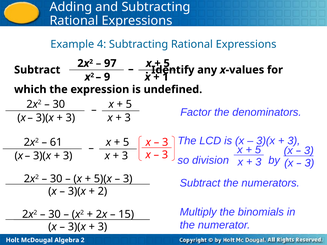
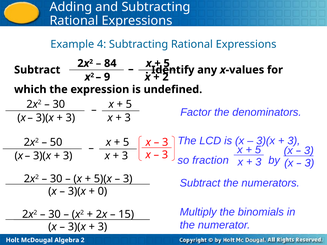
97: 97 -> 84
1 at (166, 77): 1 -> 2
61: 61 -> 50
division: division -> fraction
2 at (102, 191): 2 -> 0
